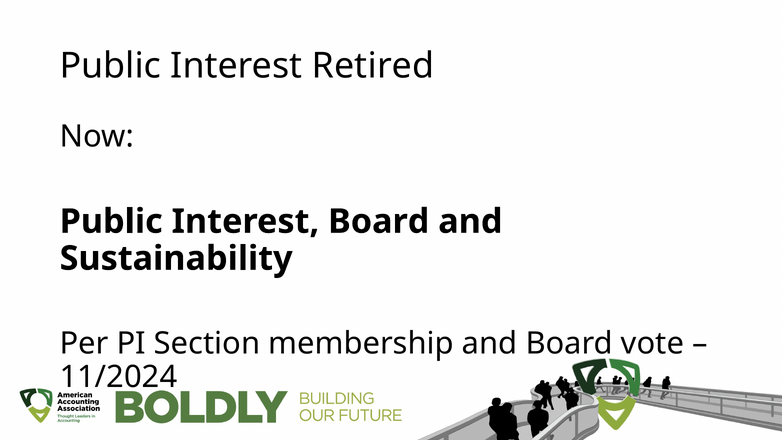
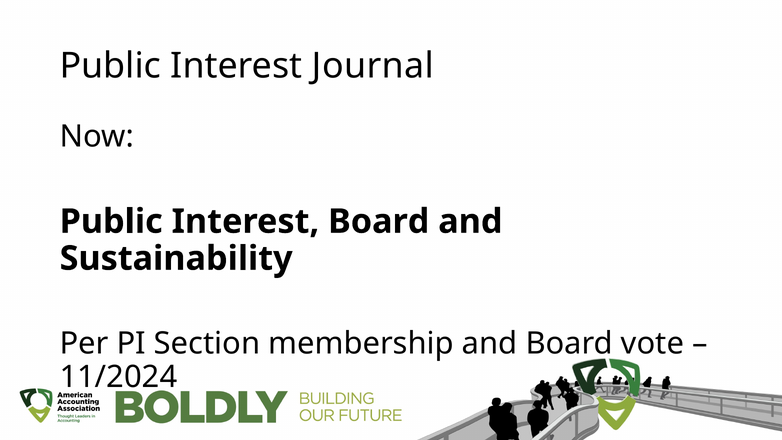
Retired: Retired -> Journal
